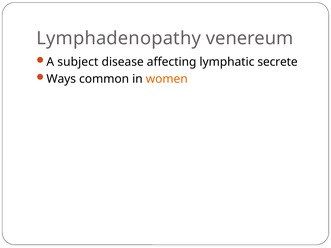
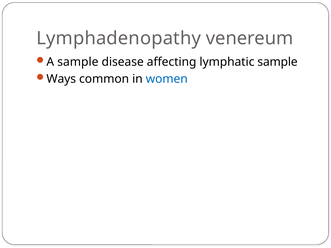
A subject: subject -> sample
lymphatic secrete: secrete -> sample
women colour: orange -> blue
